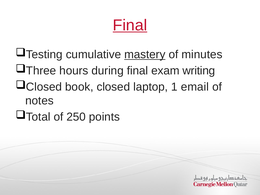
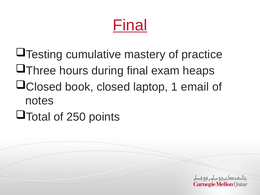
mastery underline: present -> none
minutes: minutes -> practice
writing: writing -> heaps
